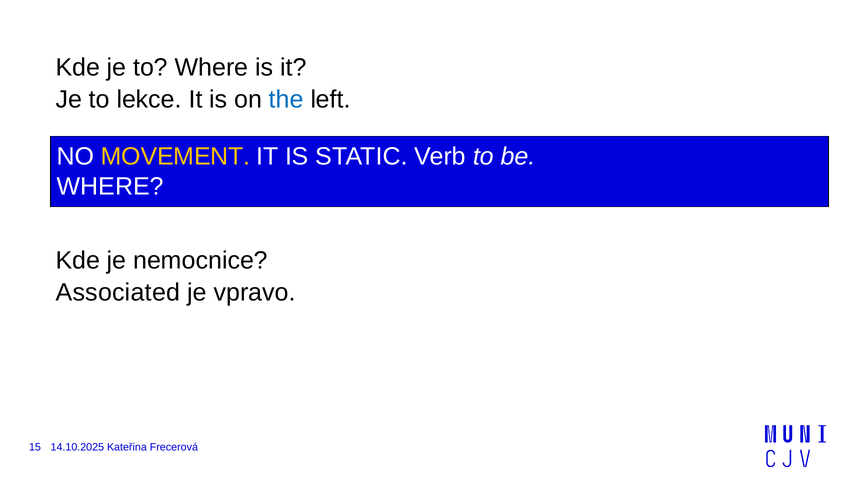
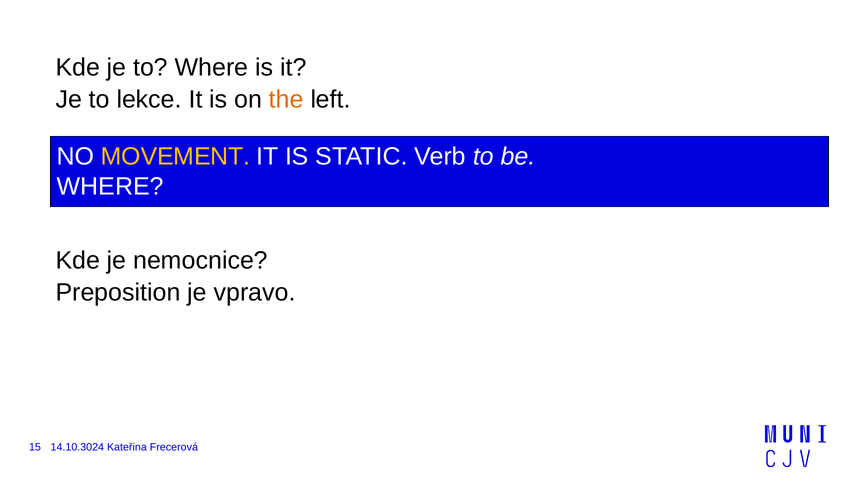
the colour: blue -> orange
Associated: Associated -> Preposition
14.10.2025: 14.10.2025 -> 14.10.3024
